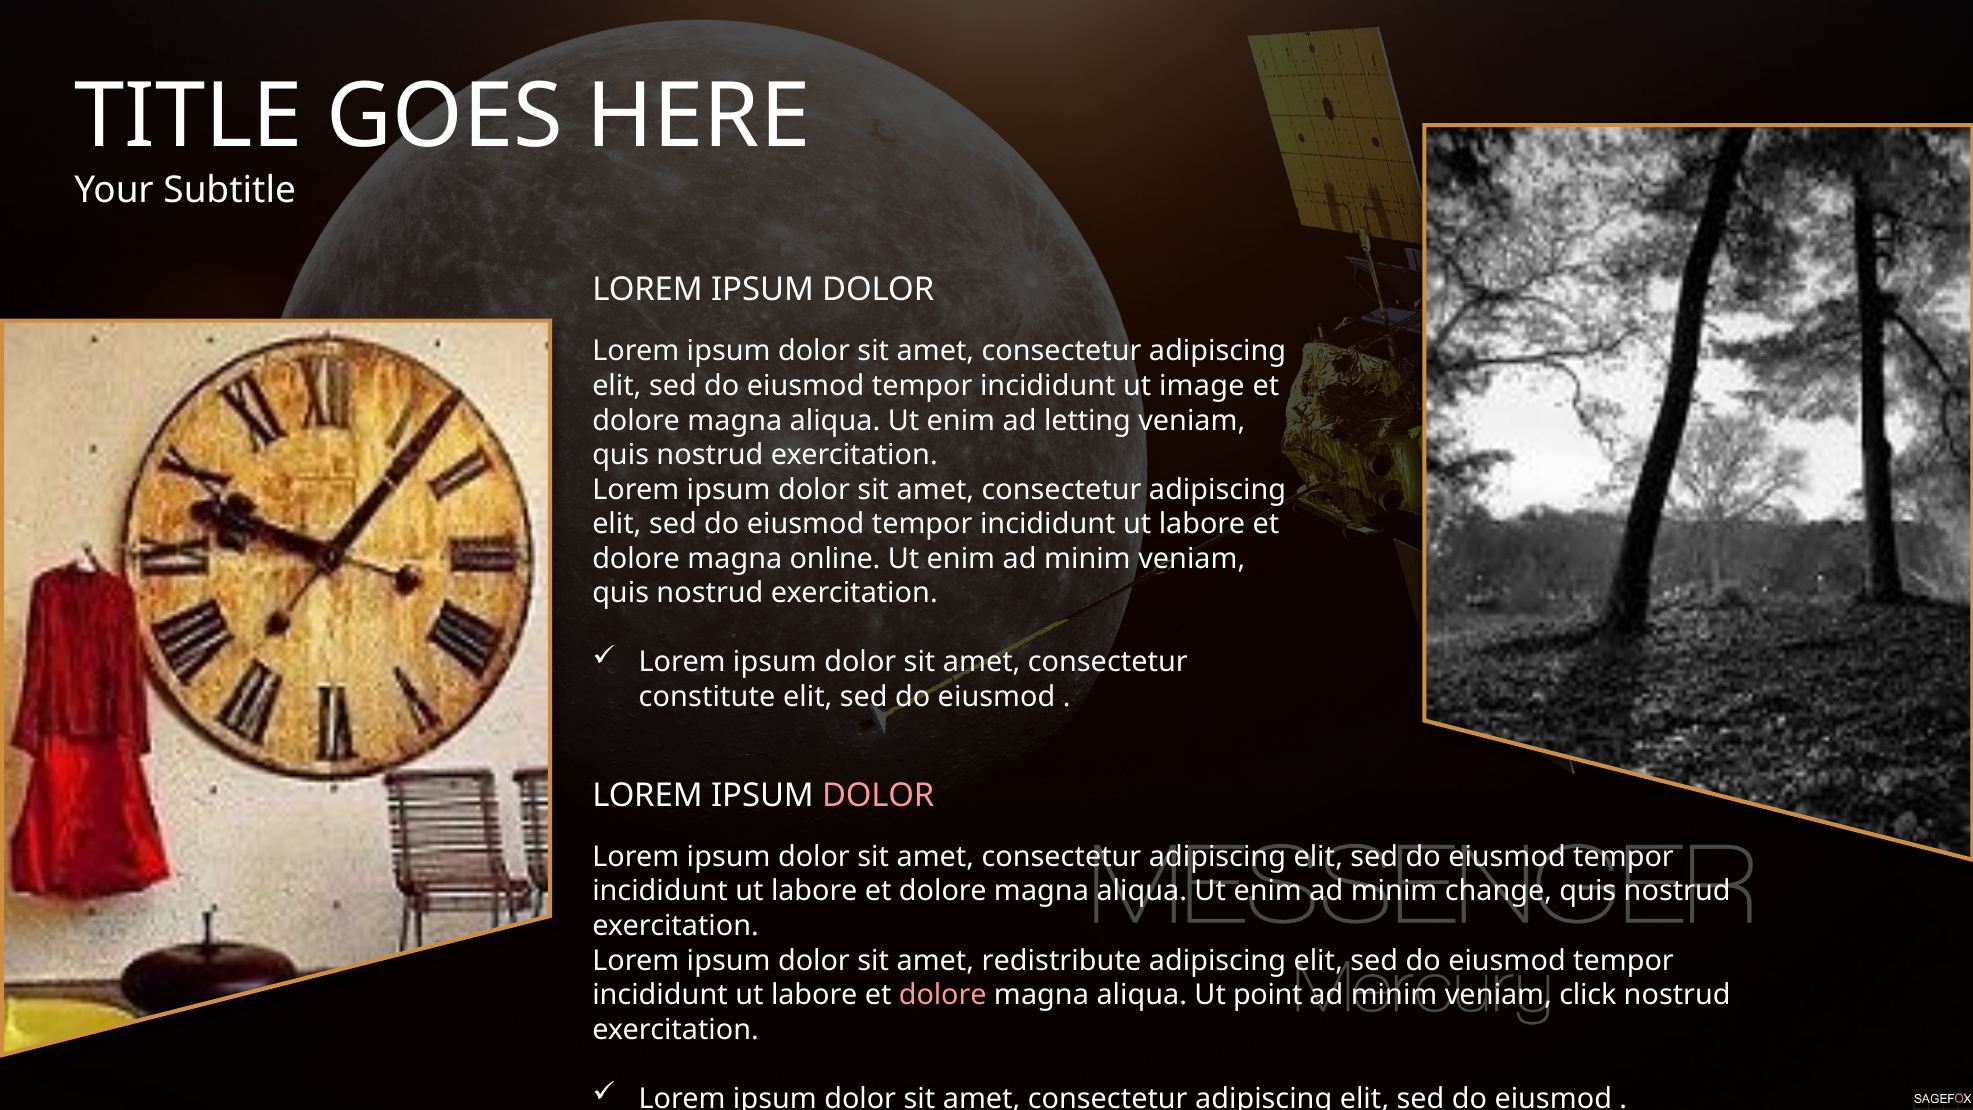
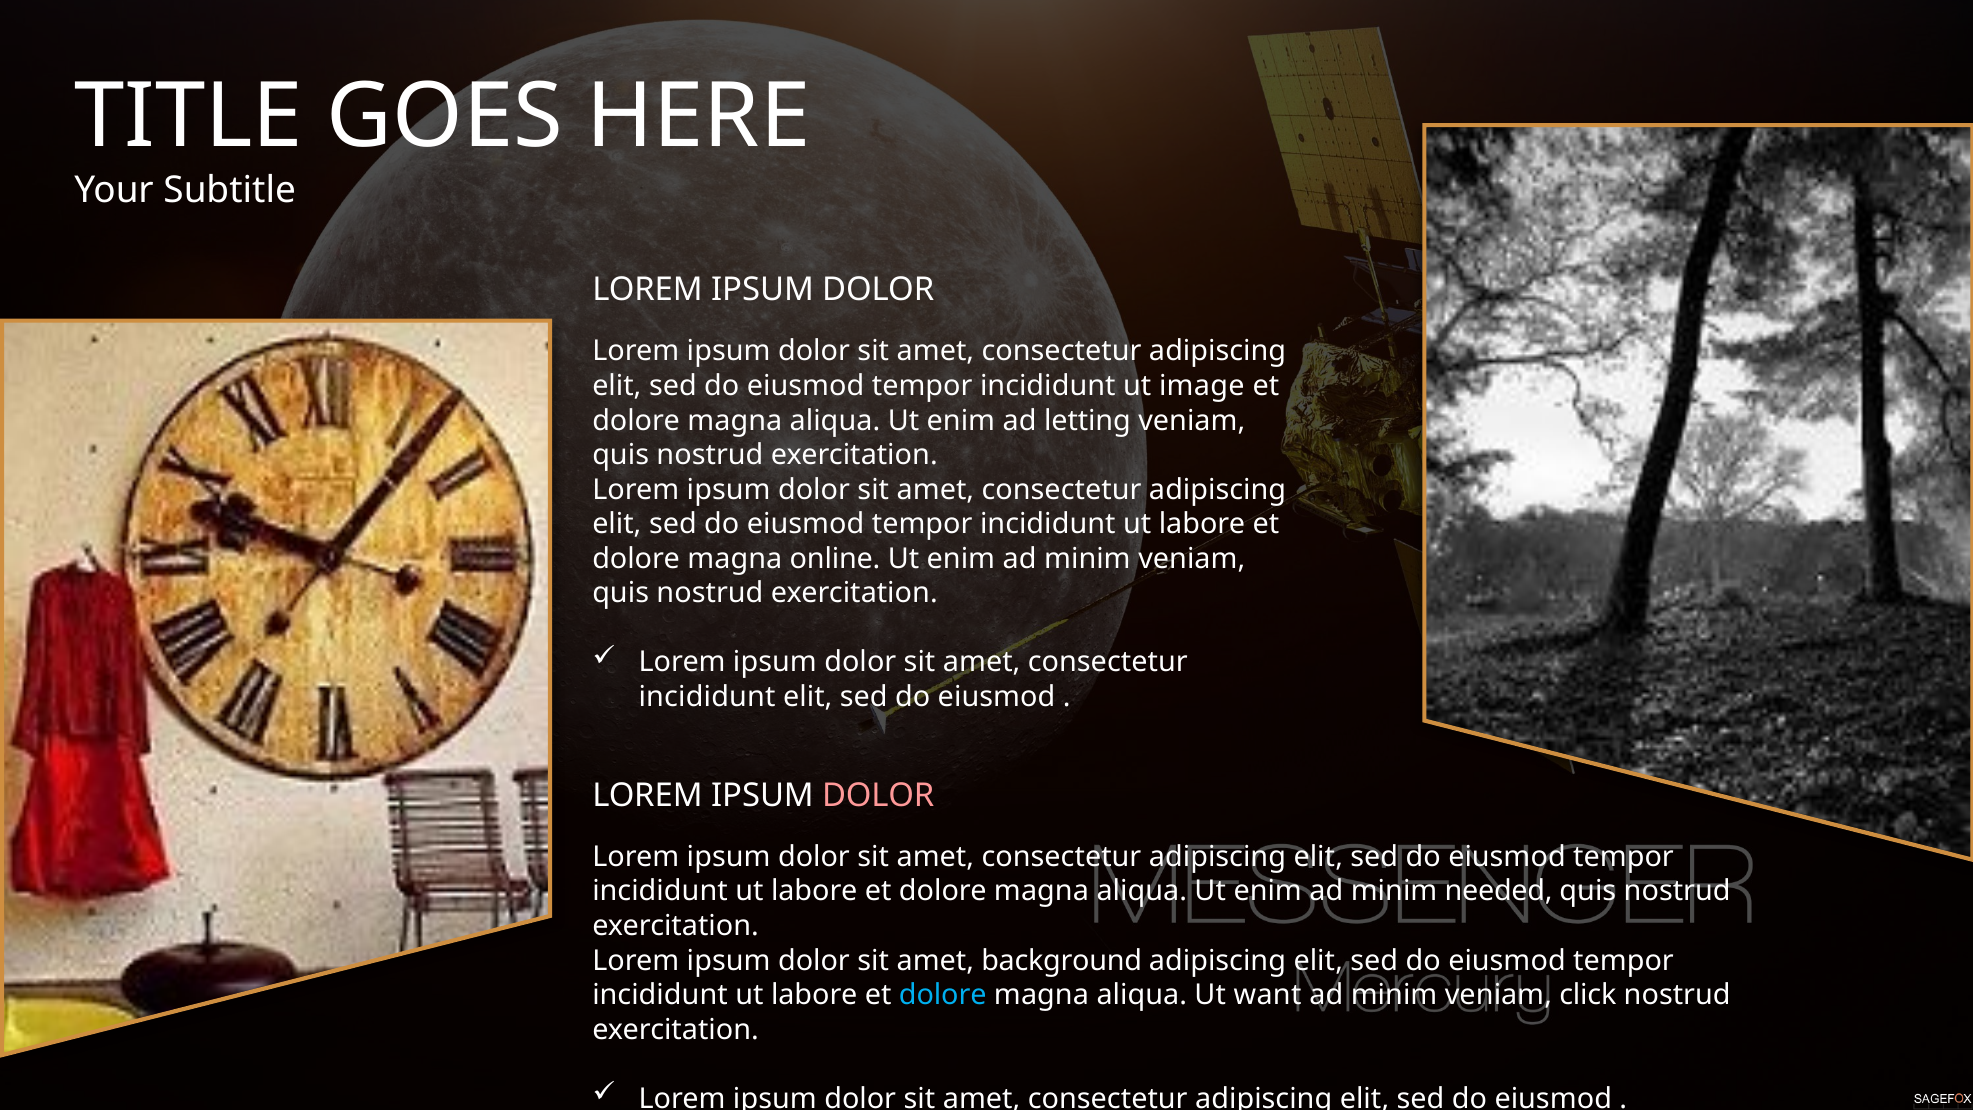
constitute at (707, 697): constitute -> incididunt
change: change -> needed
redistribute: redistribute -> background
dolore at (943, 995) colour: pink -> light blue
point: point -> want
